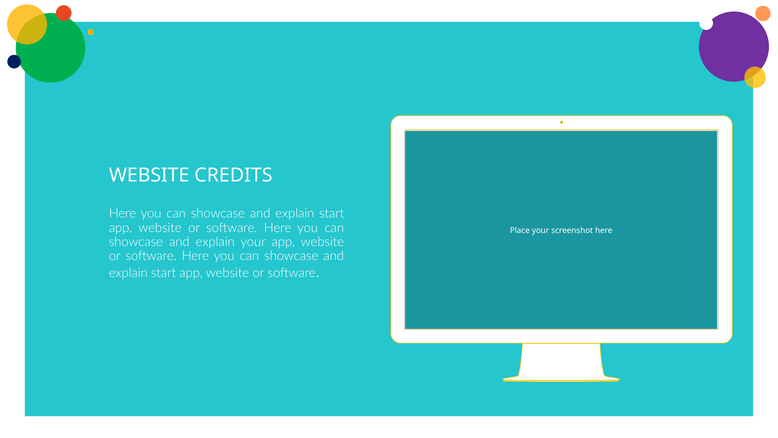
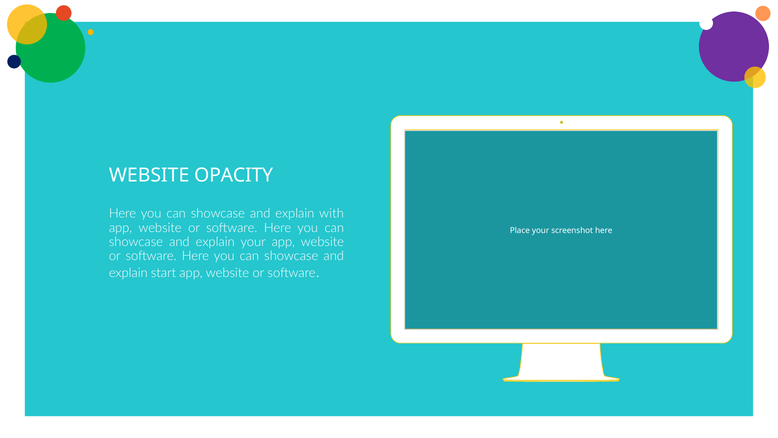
CREDITS: CREDITS -> OPACITY
start at (332, 213): start -> with
